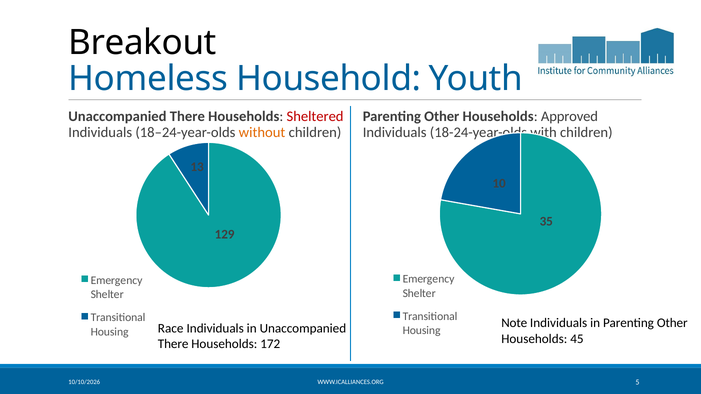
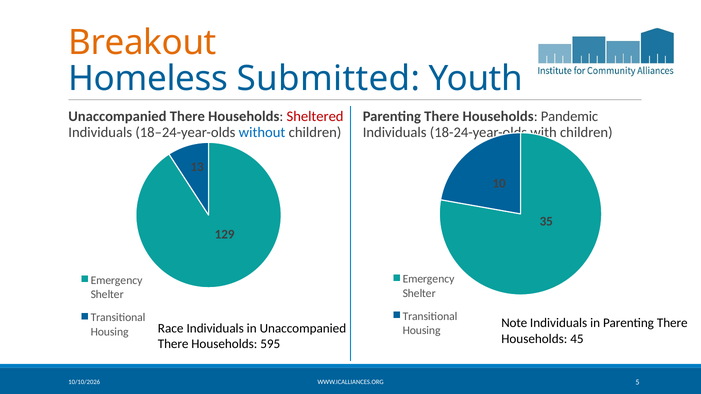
Breakout colour: black -> orange
Household: Household -> Submitted
Other at (442, 117): Other -> There
Approved: Approved -> Pandemic
without colour: orange -> blue
in Parenting Other: Other -> There
172: 172 -> 595
